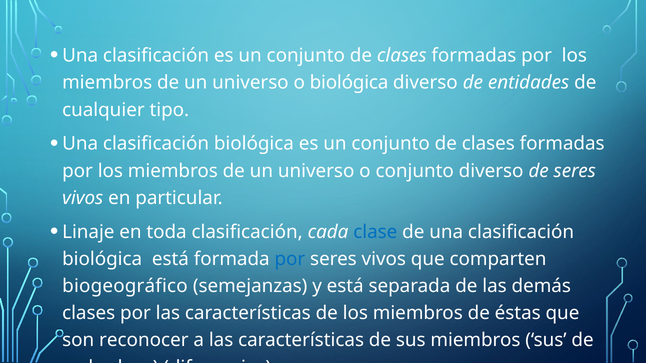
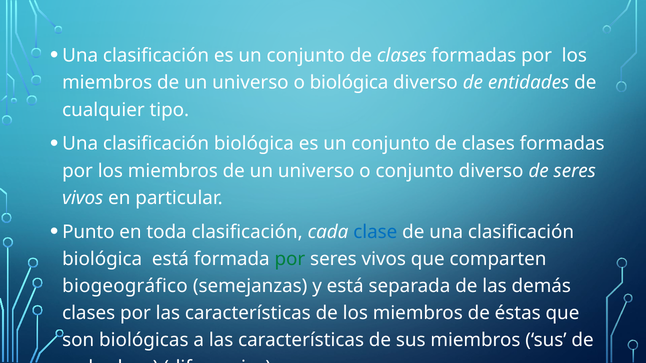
Linaje: Linaje -> Punto
por at (290, 259) colour: blue -> green
reconocer: reconocer -> biológicas
